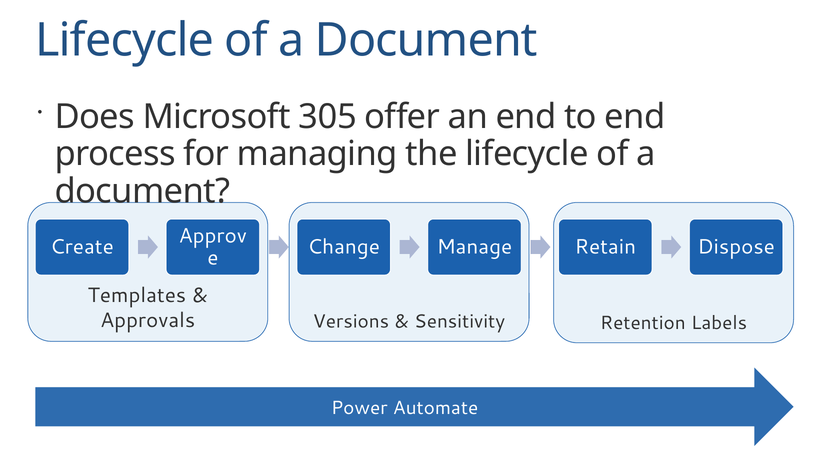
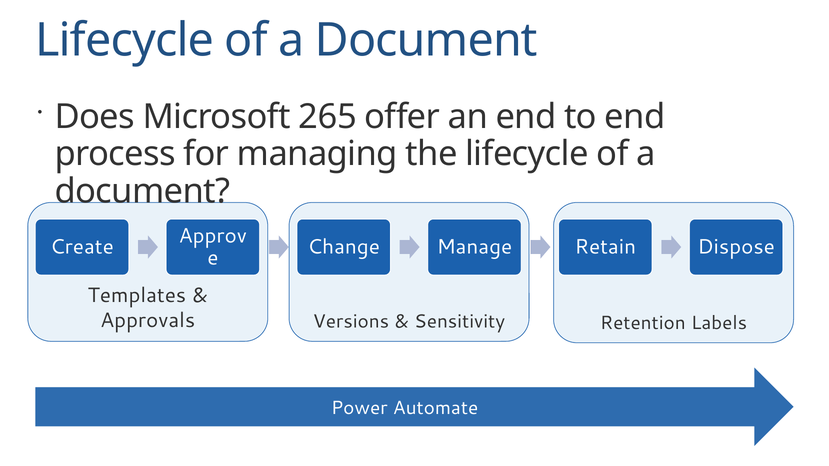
305: 305 -> 265
